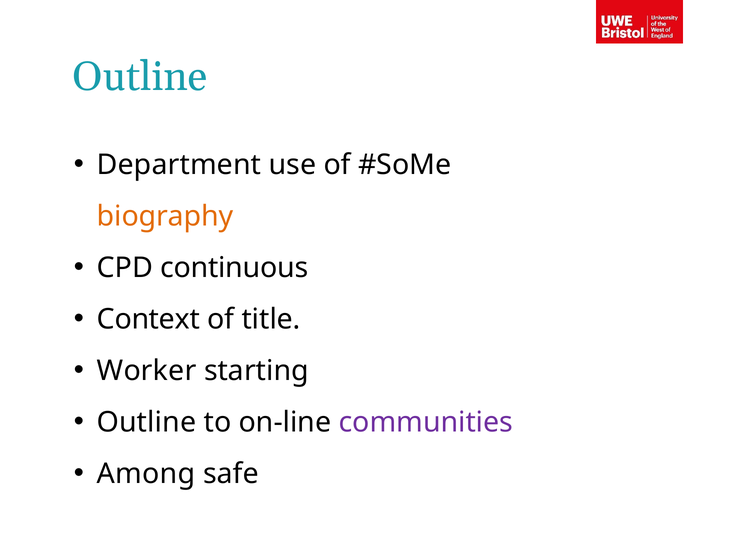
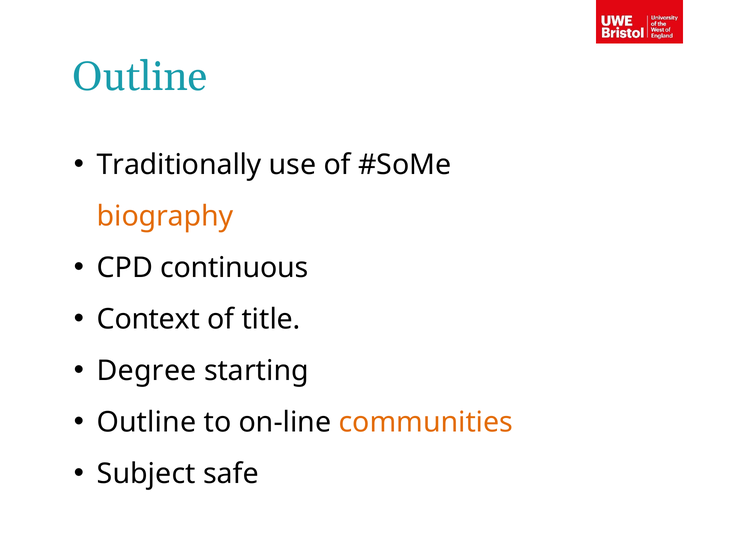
Department: Department -> Traditionally
Worker: Worker -> Degree
communities colour: purple -> orange
Among: Among -> Subject
